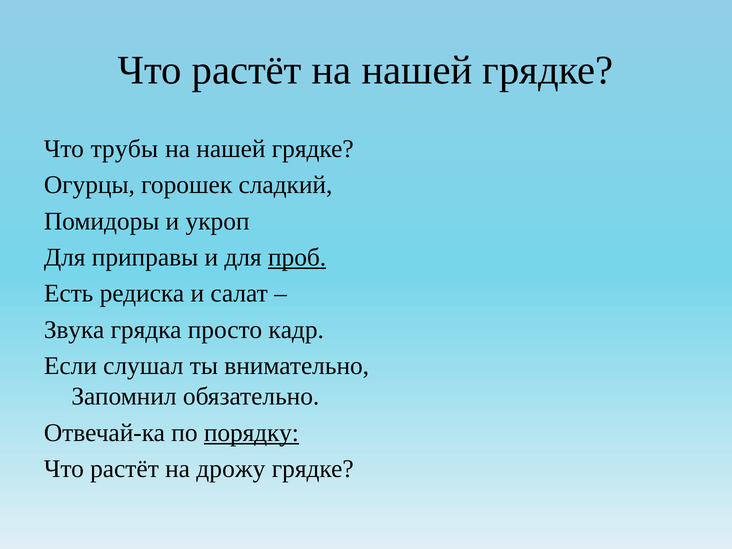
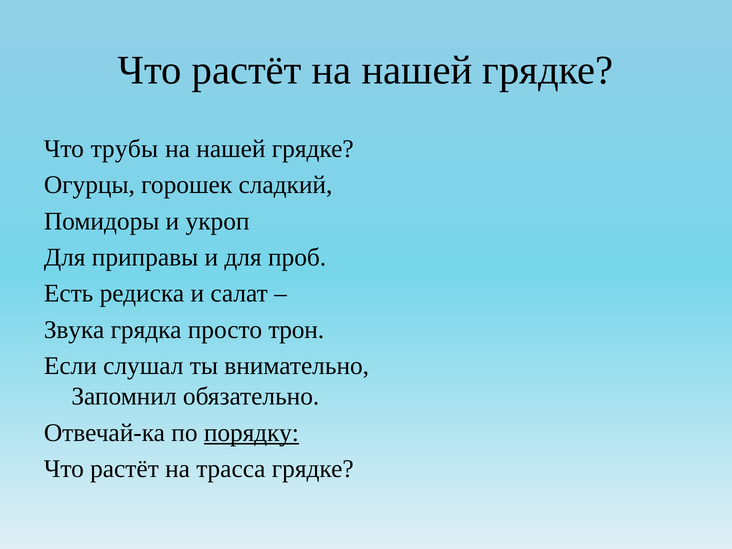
проб underline: present -> none
кадр: кадр -> трон
дрожу: дрожу -> трасса
